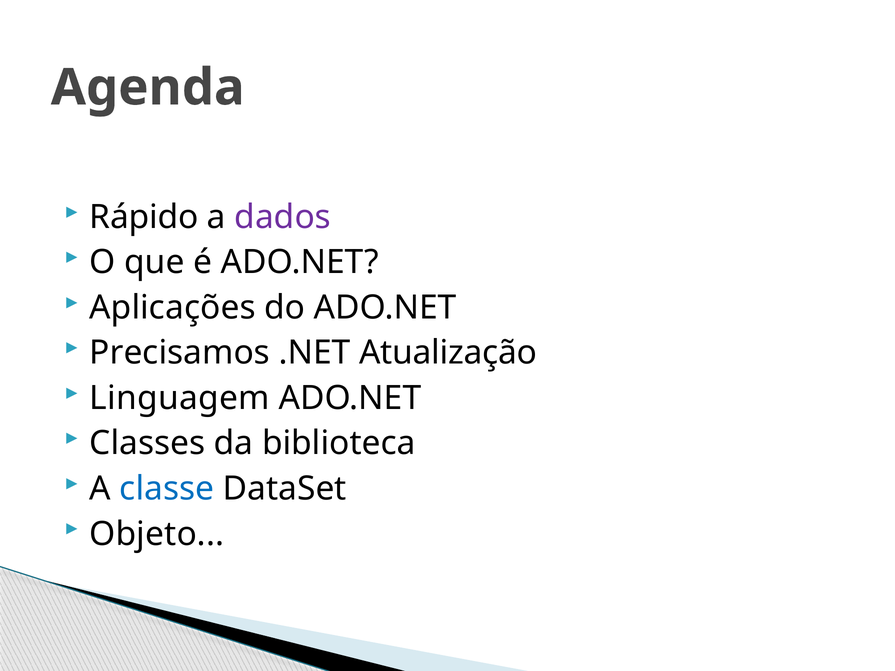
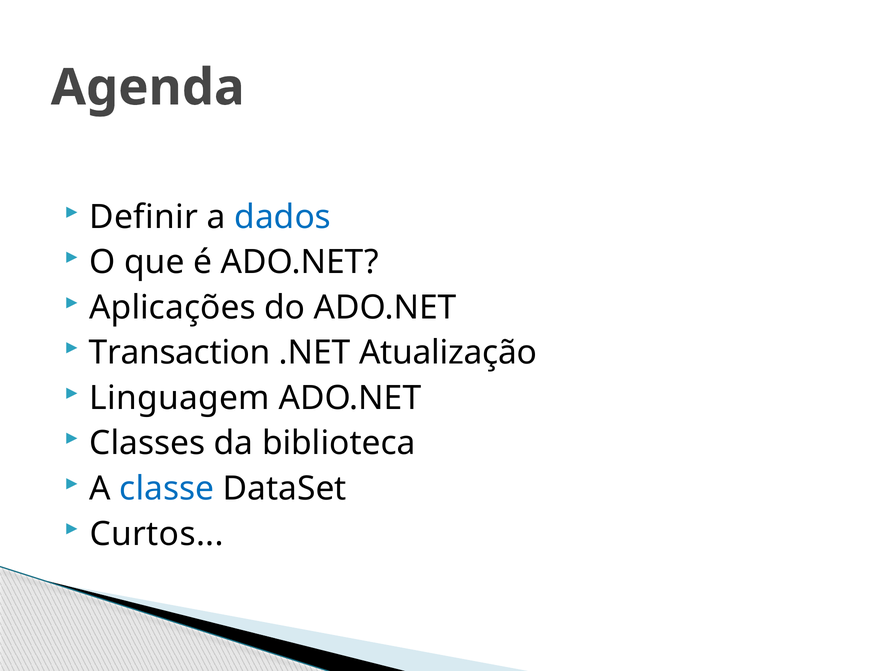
Rápido: Rápido -> Definir
dados colour: purple -> blue
Precisamos: Precisamos -> Transaction
Objeto: Objeto -> Curtos
